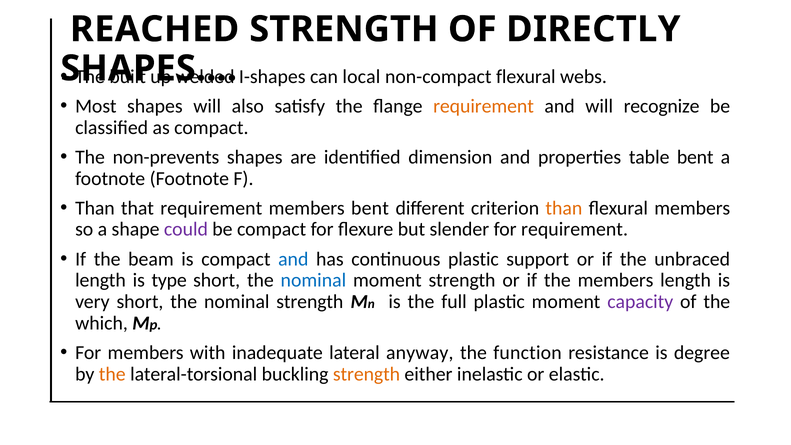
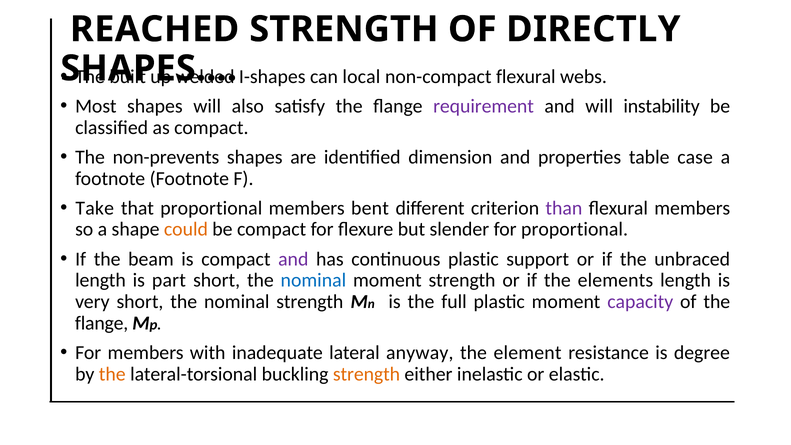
requirement at (484, 106) colour: orange -> purple
recognize: recognize -> instability
table bent: bent -> case
Than at (95, 208): Than -> Take
that requirement: requirement -> proportional
than at (564, 208) colour: orange -> purple
could colour: purple -> orange
for requirement: requirement -> proportional
and at (293, 259) colour: blue -> purple
type: type -> part
the members: members -> elements
which at (101, 323): which -> flange
function: function -> element
